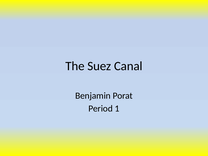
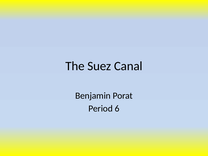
1: 1 -> 6
